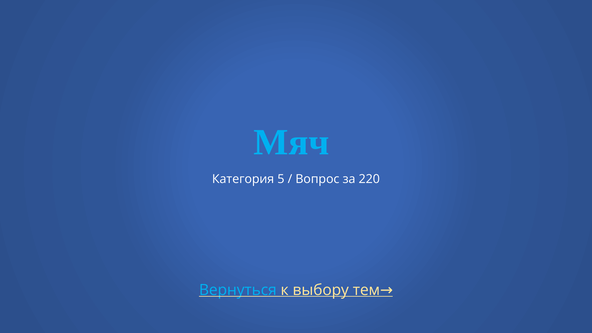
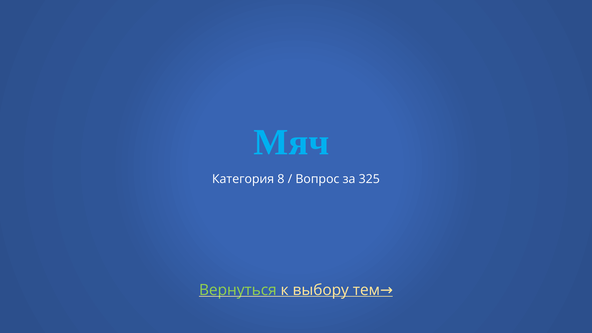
5: 5 -> 8
220: 220 -> 325
Вернуться colour: light blue -> light green
